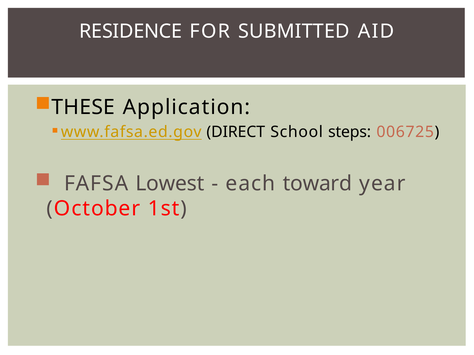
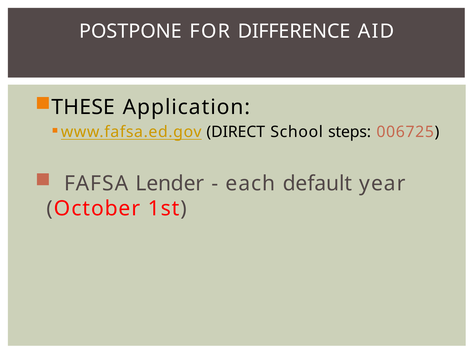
RESIDENCE: RESIDENCE -> POSTPONE
SUBMITTED: SUBMITTED -> DIFFERENCE
Lowest: Lowest -> Lender
toward: toward -> default
